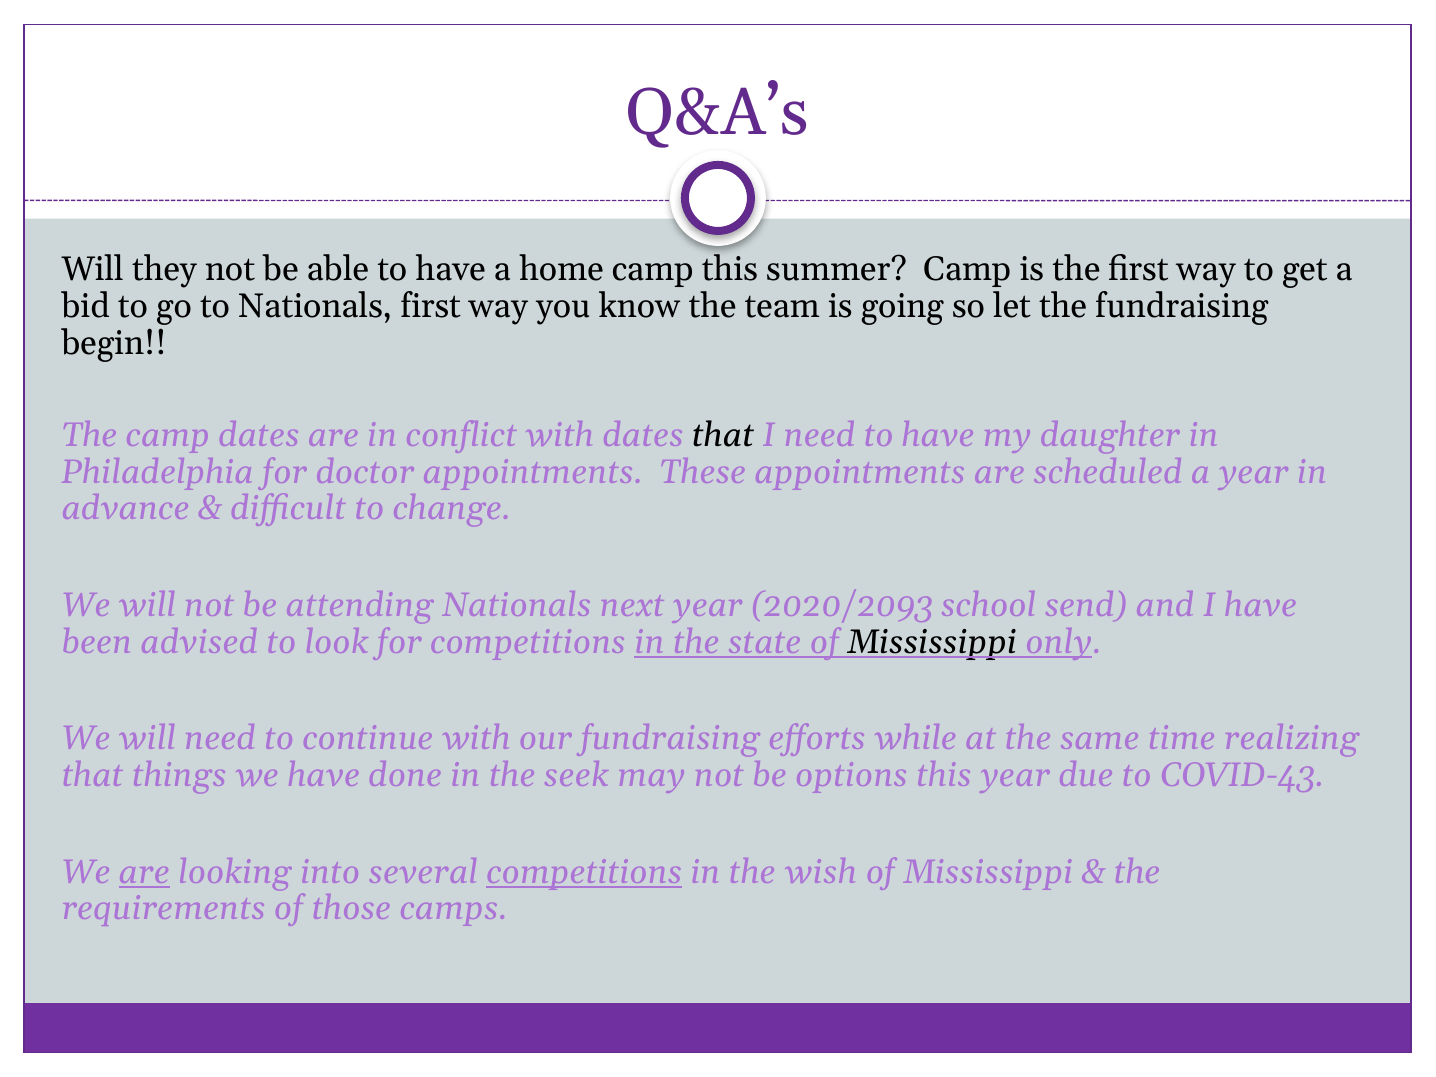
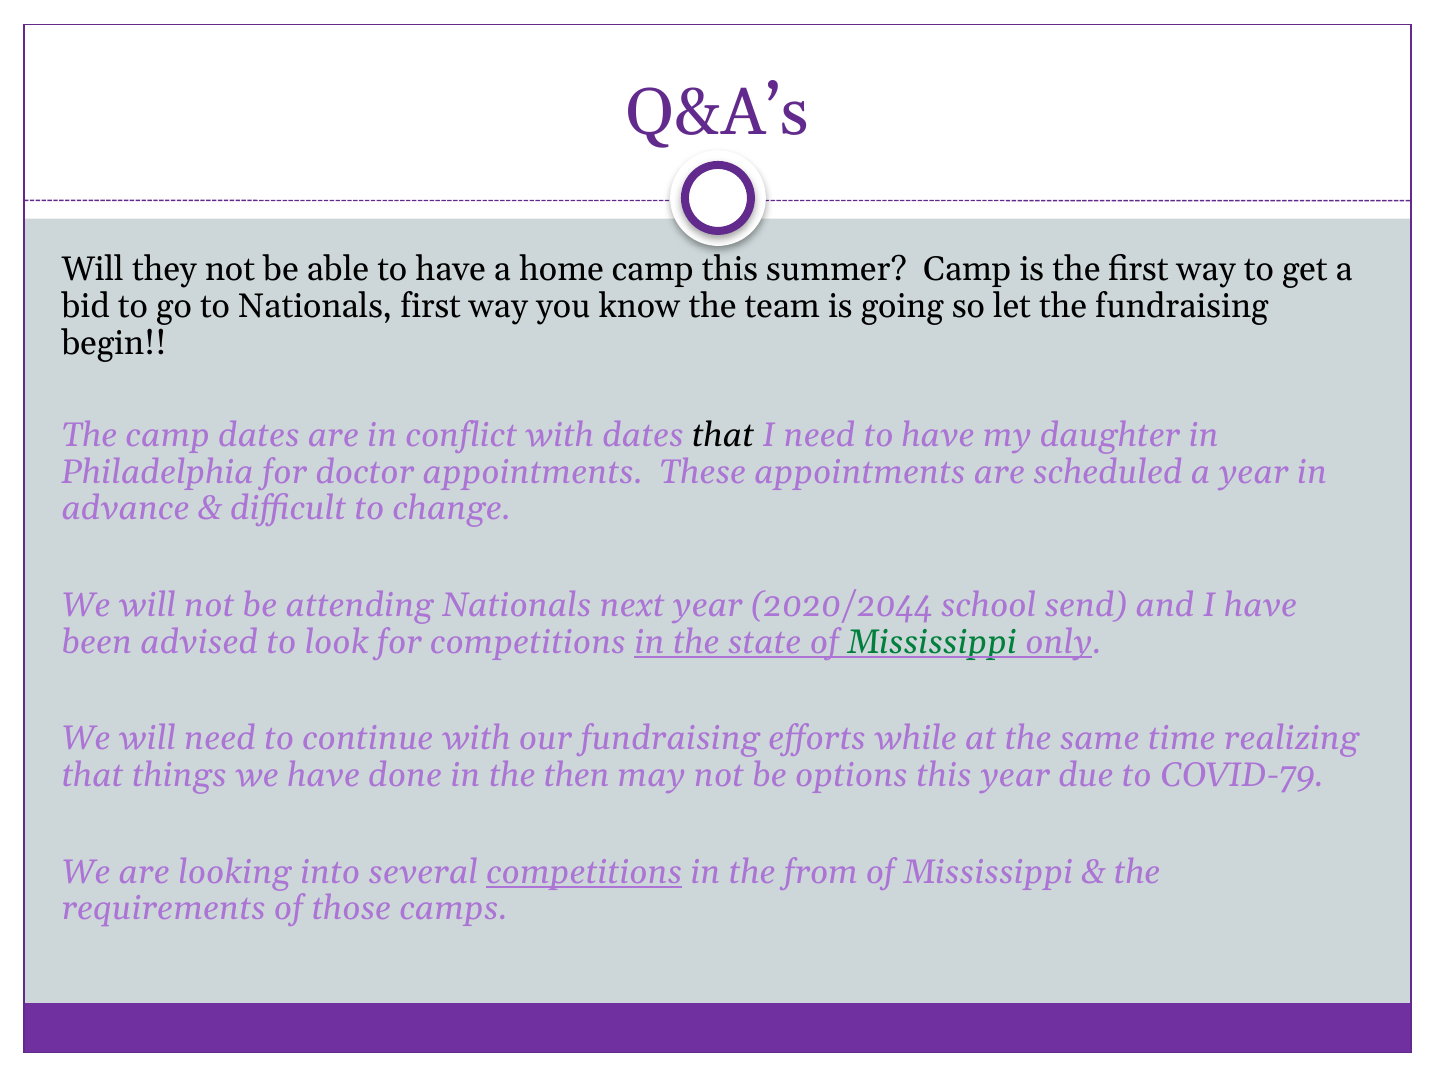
2020/2093: 2020/2093 -> 2020/2044
Mississippi at (932, 642) colour: black -> green
seek: seek -> then
COVID-43: COVID-43 -> COVID-79
are at (144, 872) underline: present -> none
wish: wish -> from
